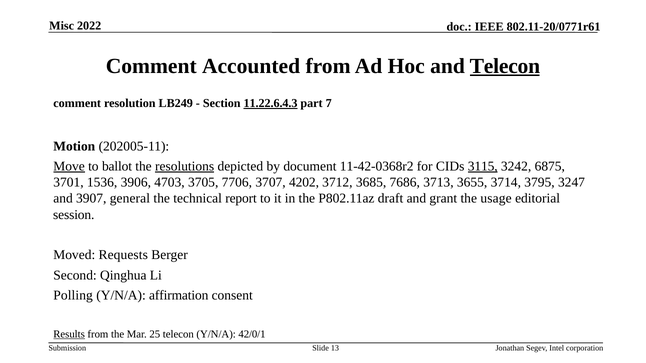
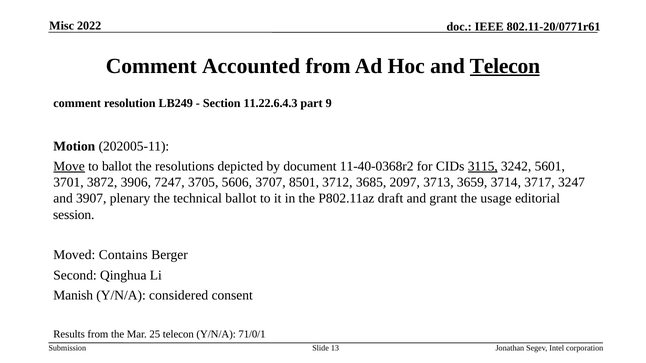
11.22.6.4.3 underline: present -> none
7: 7 -> 9
resolutions underline: present -> none
11-42-0368r2: 11-42-0368r2 -> 11-40-0368r2
6875: 6875 -> 5601
1536: 1536 -> 3872
4703: 4703 -> 7247
7706: 7706 -> 5606
4202: 4202 -> 8501
7686: 7686 -> 2097
3655: 3655 -> 3659
3795: 3795 -> 3717
general: general -> plenary
technical report: report -> ballot
Requests: Requests -> Contains
Polling: Polling -> Manish
affirmation: affirmation -> considered
Results underline: present -> none
42/0/1: 42/0/1 -> 71/0/1
